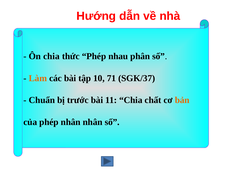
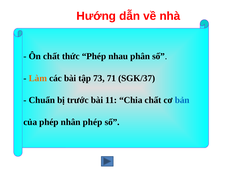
Ôn chia: chia -> chất
10: 10 -> 73
bản colour: orange -> blue
nhân nhân: nhân -> phép
